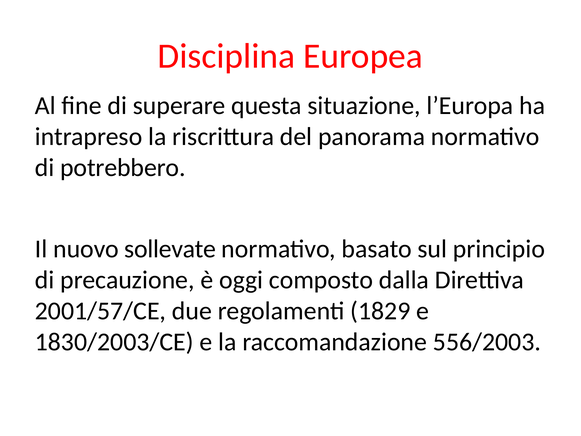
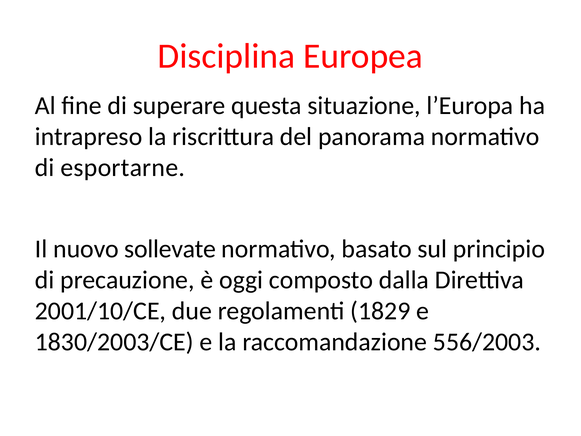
potrebbero: potrebbero -> esportarne
2001/57/CE: 2001/57/CE -> 2001/10/CE
